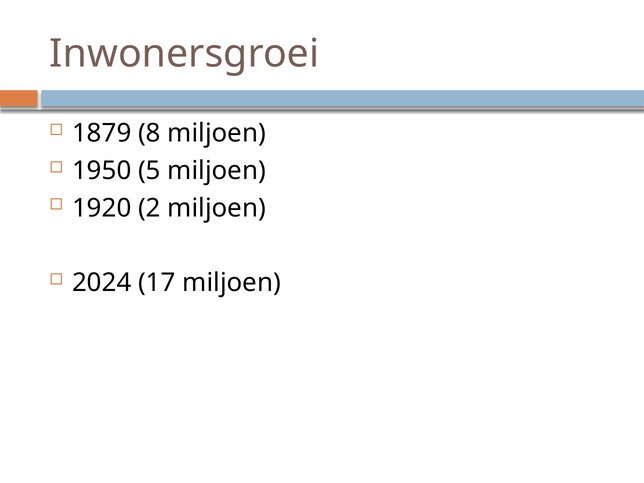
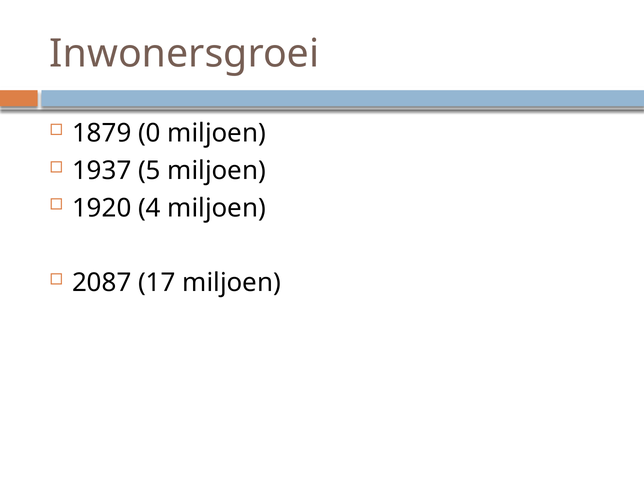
8: 8 -> 0
1950: 1950 -> 1937
2: 2 -> 4
2024: 2024 -> 2087
